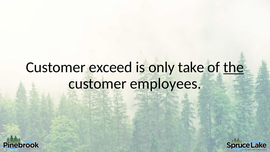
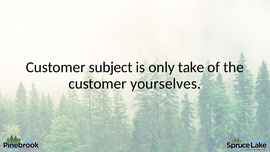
exceed: exceed -> subject
the underline: present -> none
employees: employees -> yourselves
